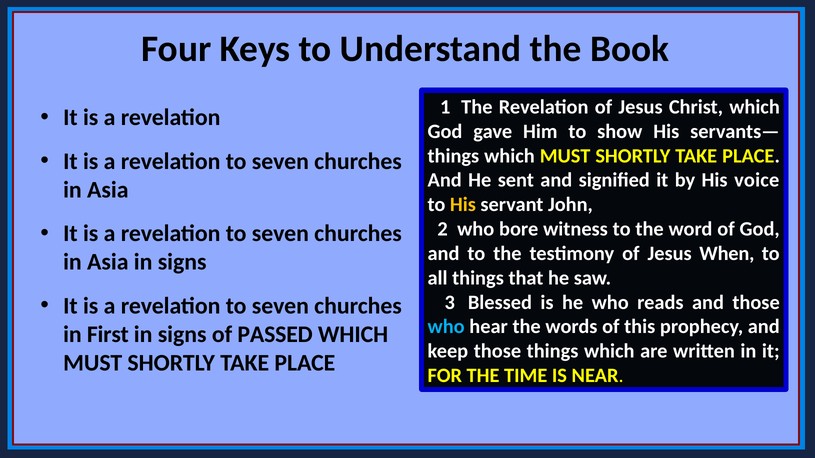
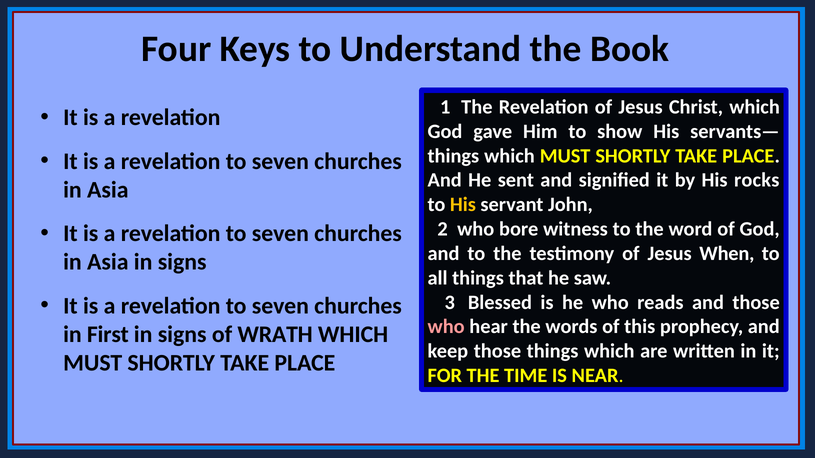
voice: voice -> rocks
who at (446, 327) colour: light blue -> pink
PASSED: PASSED -> WRATH
